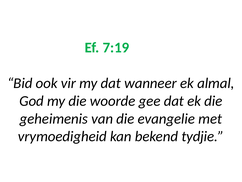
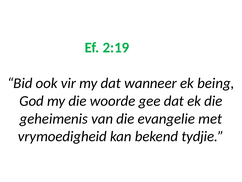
7:19: 7:19 -> 2:19
almal: almal -> being
